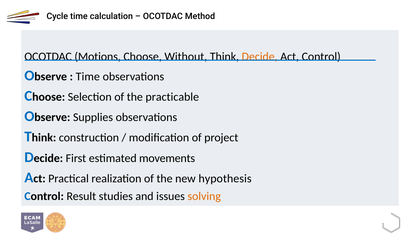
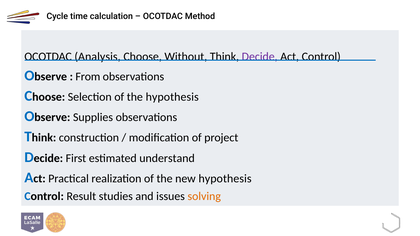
Motions: Motions -> Analysis
Decide colour: orange -> purple
Time at (88, 77): Time -> From
the practicable: practicable -> hypothesis
movements: movements -> understand
